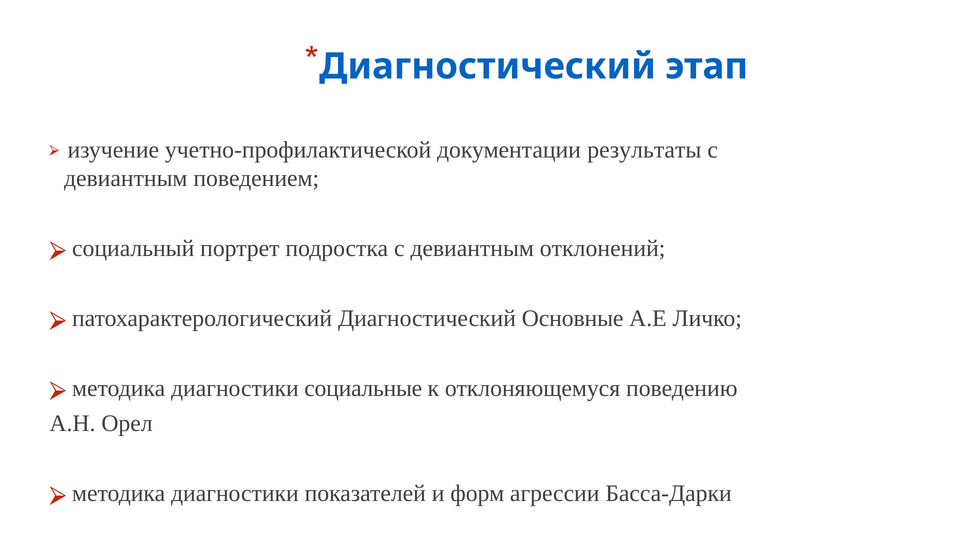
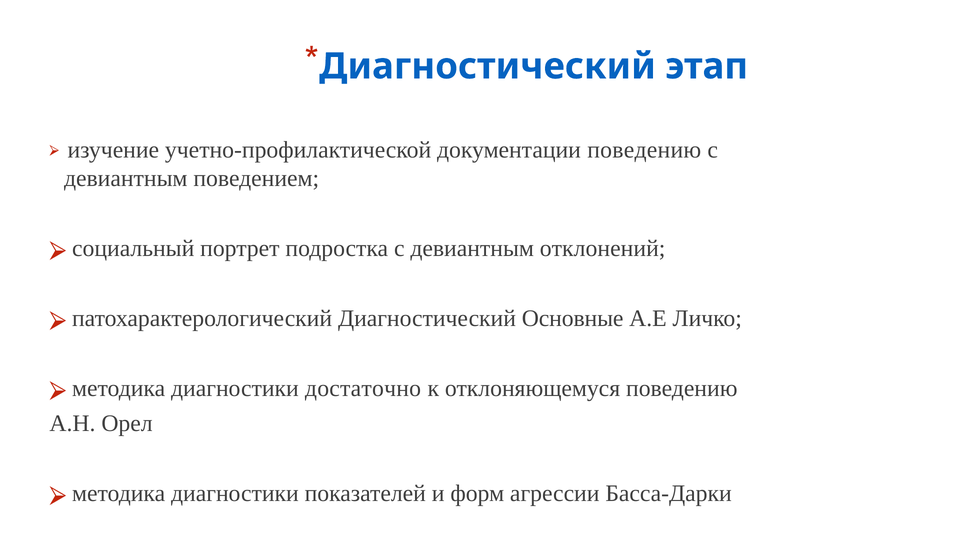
документации результаты: результаты -> поведению
социальные: социальные -> достаточно
